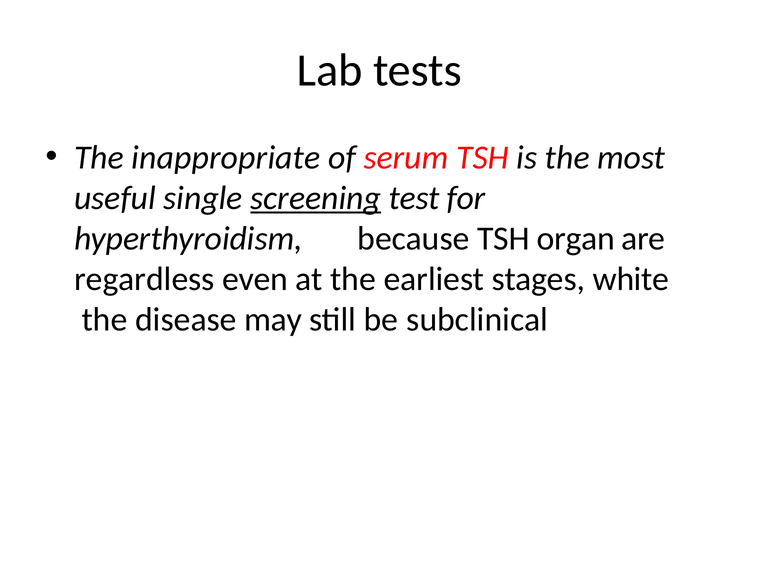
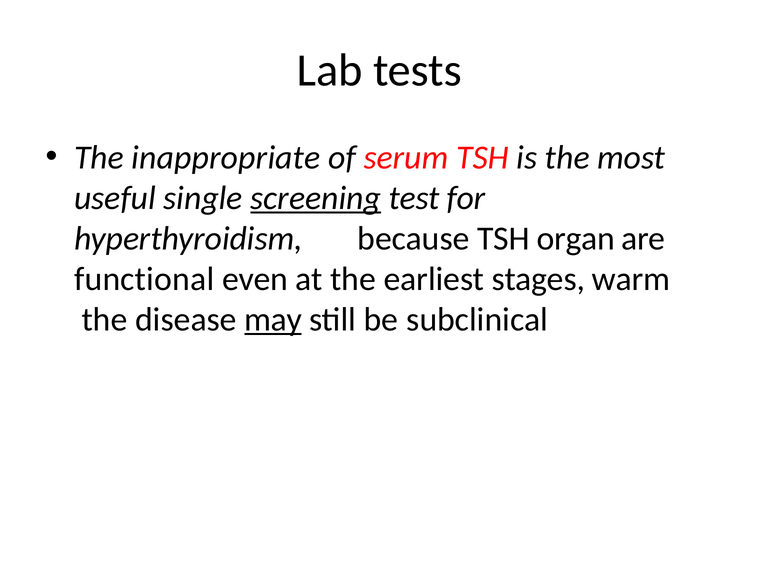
regardless: regardless -> functional
white: white -> warm
may underline: none -> present
